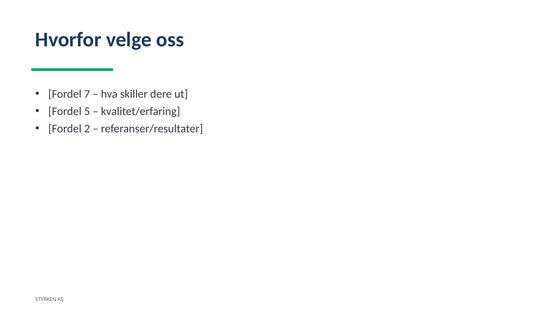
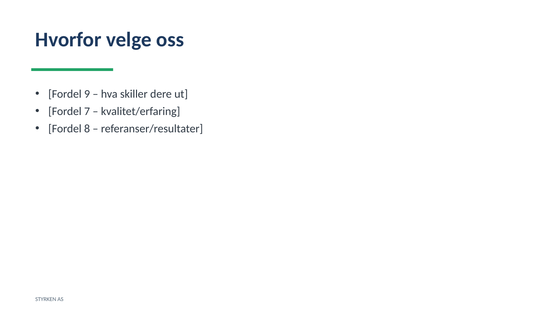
7: 7 -> 9
5: 5 -> 7
2: 2 -> 8
